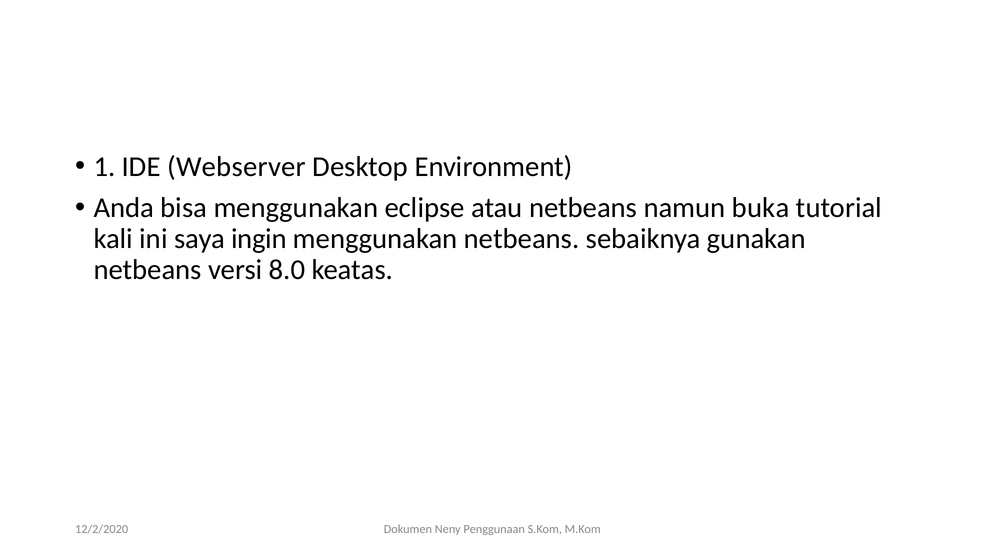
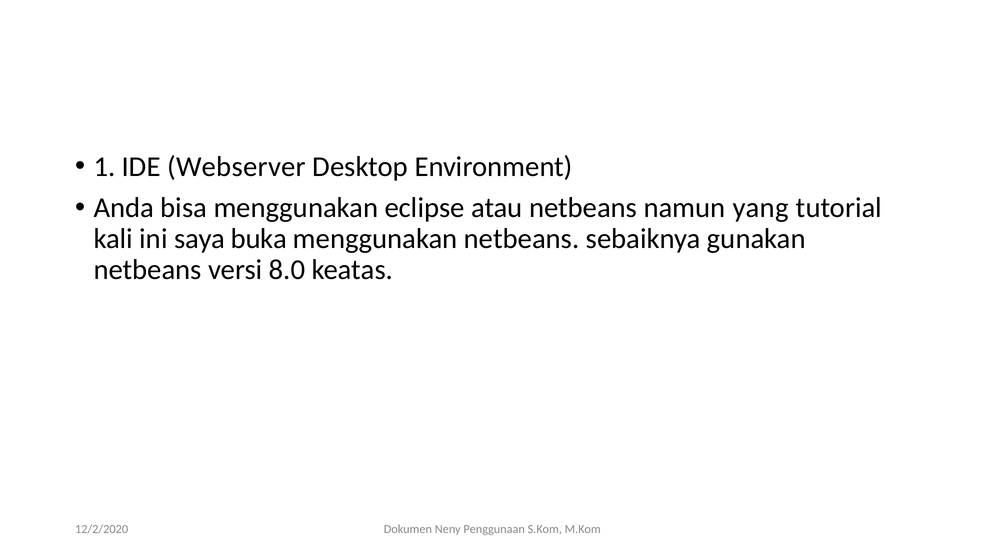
buka: buka -> yang
ingin: ingin -> buka
